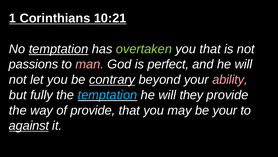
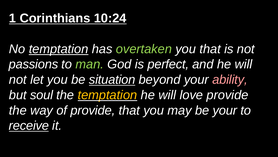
10:21: 10:21 -> 10:24
man colour: pink -> light green
contrary: contrary -> situation
fully: fully -> soul
temptation at (107, 95) colour: light blue -> yellow
they: they -> love
against: against -> receive
